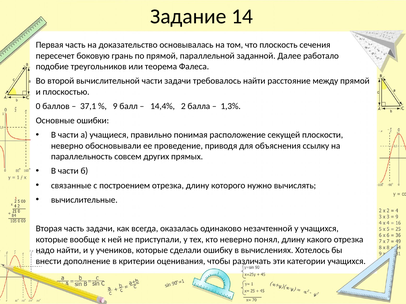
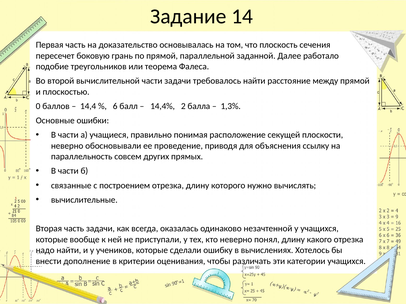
37,1: 37,1 -> 14,4
9: 9 -> 6
